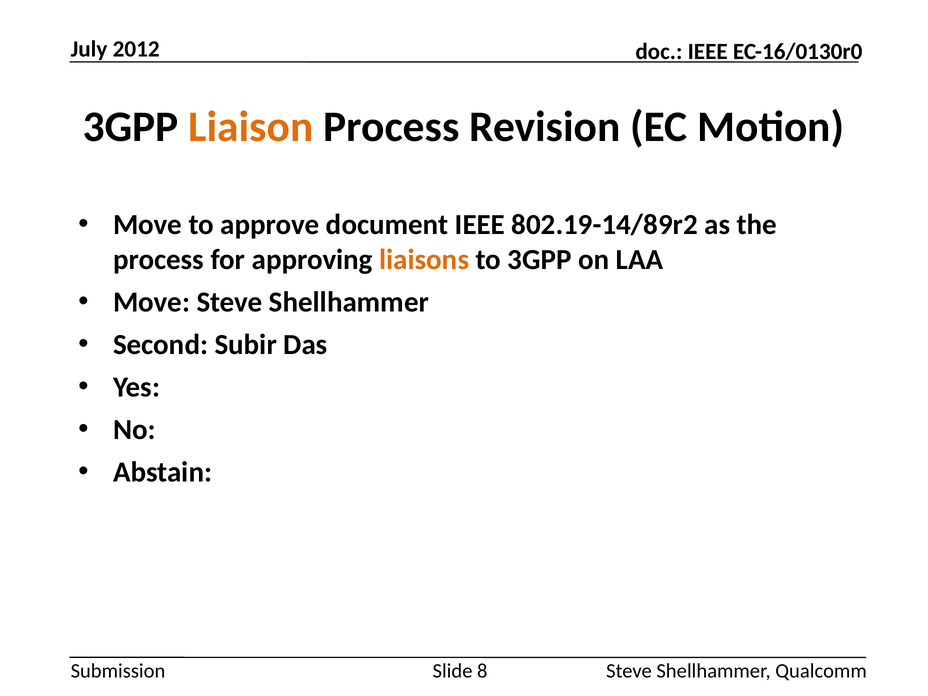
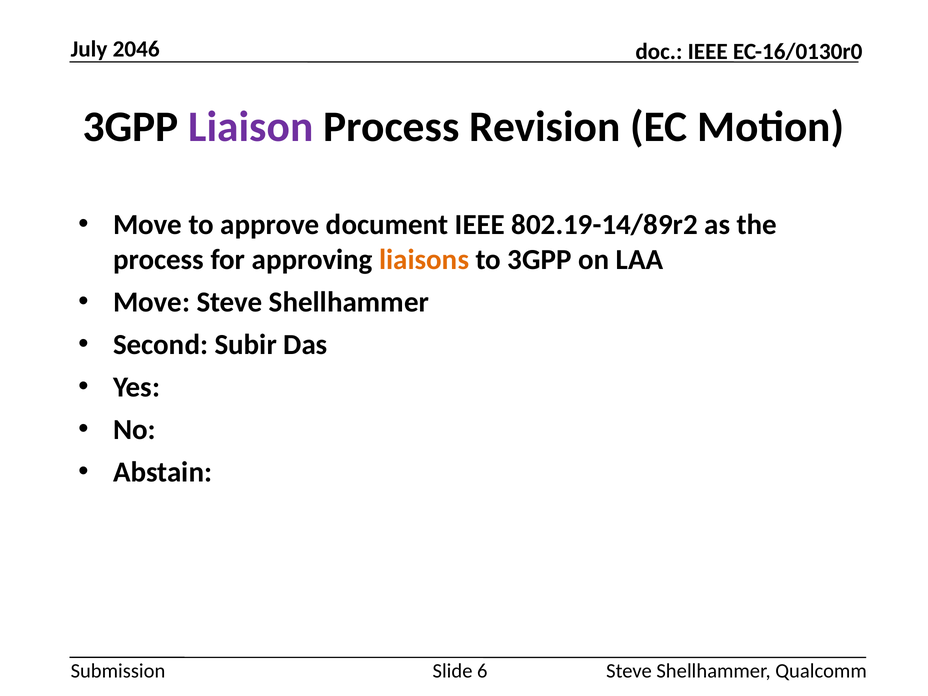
2012: 2012 -> 2046
Liaison colour: orange -> purple
8: 8 -> 6
